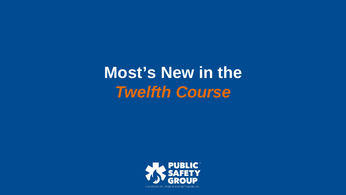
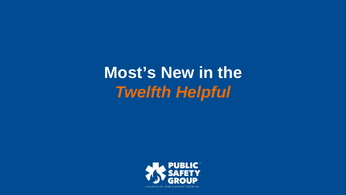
Course: Course -> Helpful
